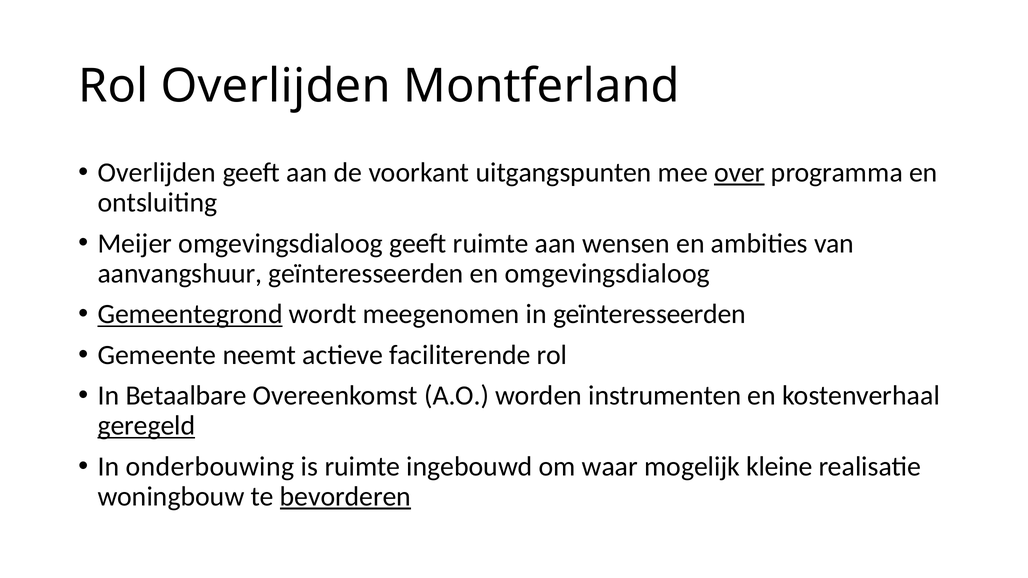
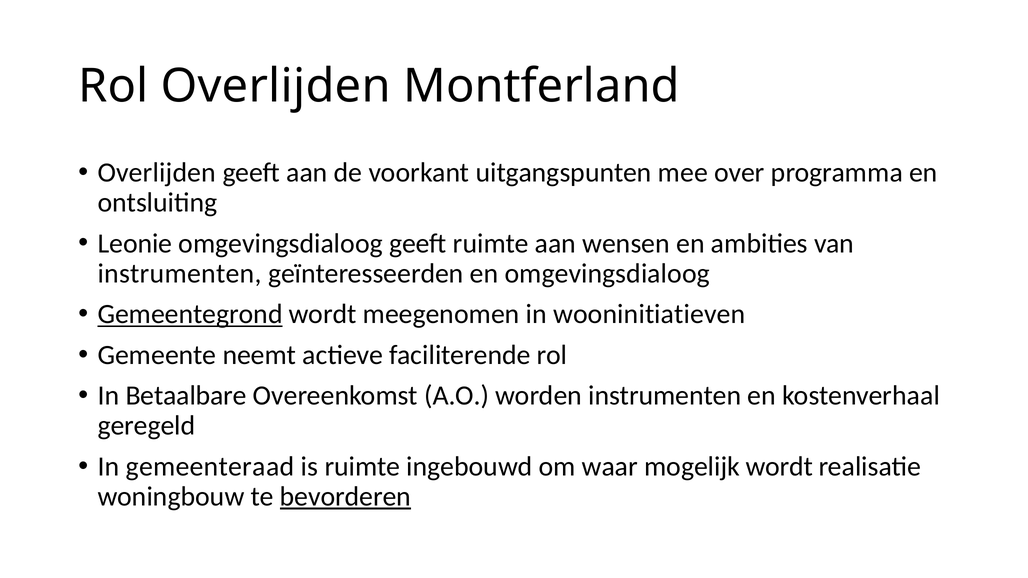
over underline: present -> none
Meijer: Meijer -> Leonie
aanvangshuur at (180, 274): aanvangshuur -> instrumenten
in geïnteresseerden: geïnteresseerden -> wooninitiatieven
geregeld underline: present -> none
onderbouwing: onderbouwing -> gemeenteraad
mogelijk kleine: kleine -> wordt
